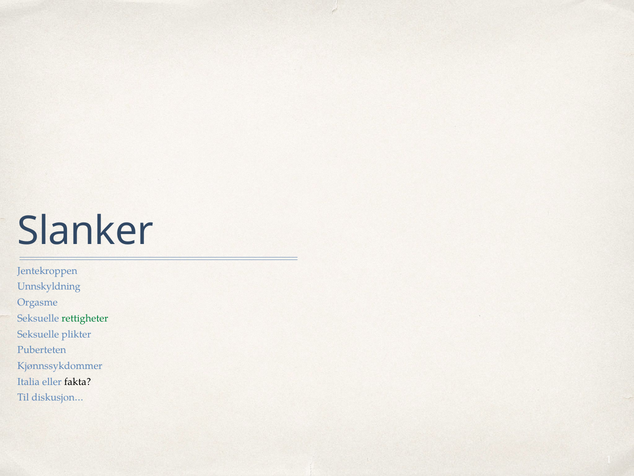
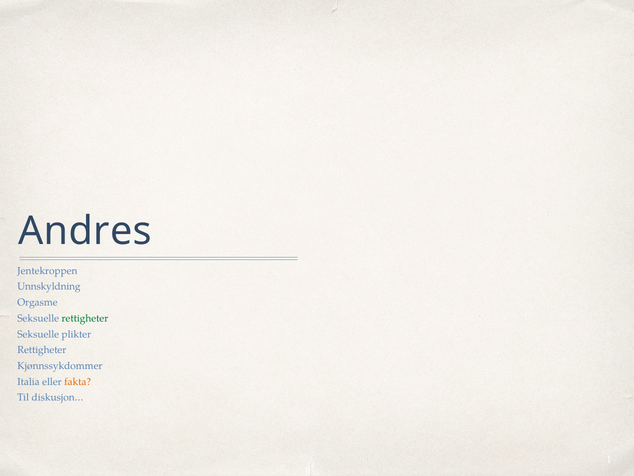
Slanker: Slanker -> Andres
Puberteten at (42, 350): Puberteten -> Rettigheter
fakta colour: black -> orange
